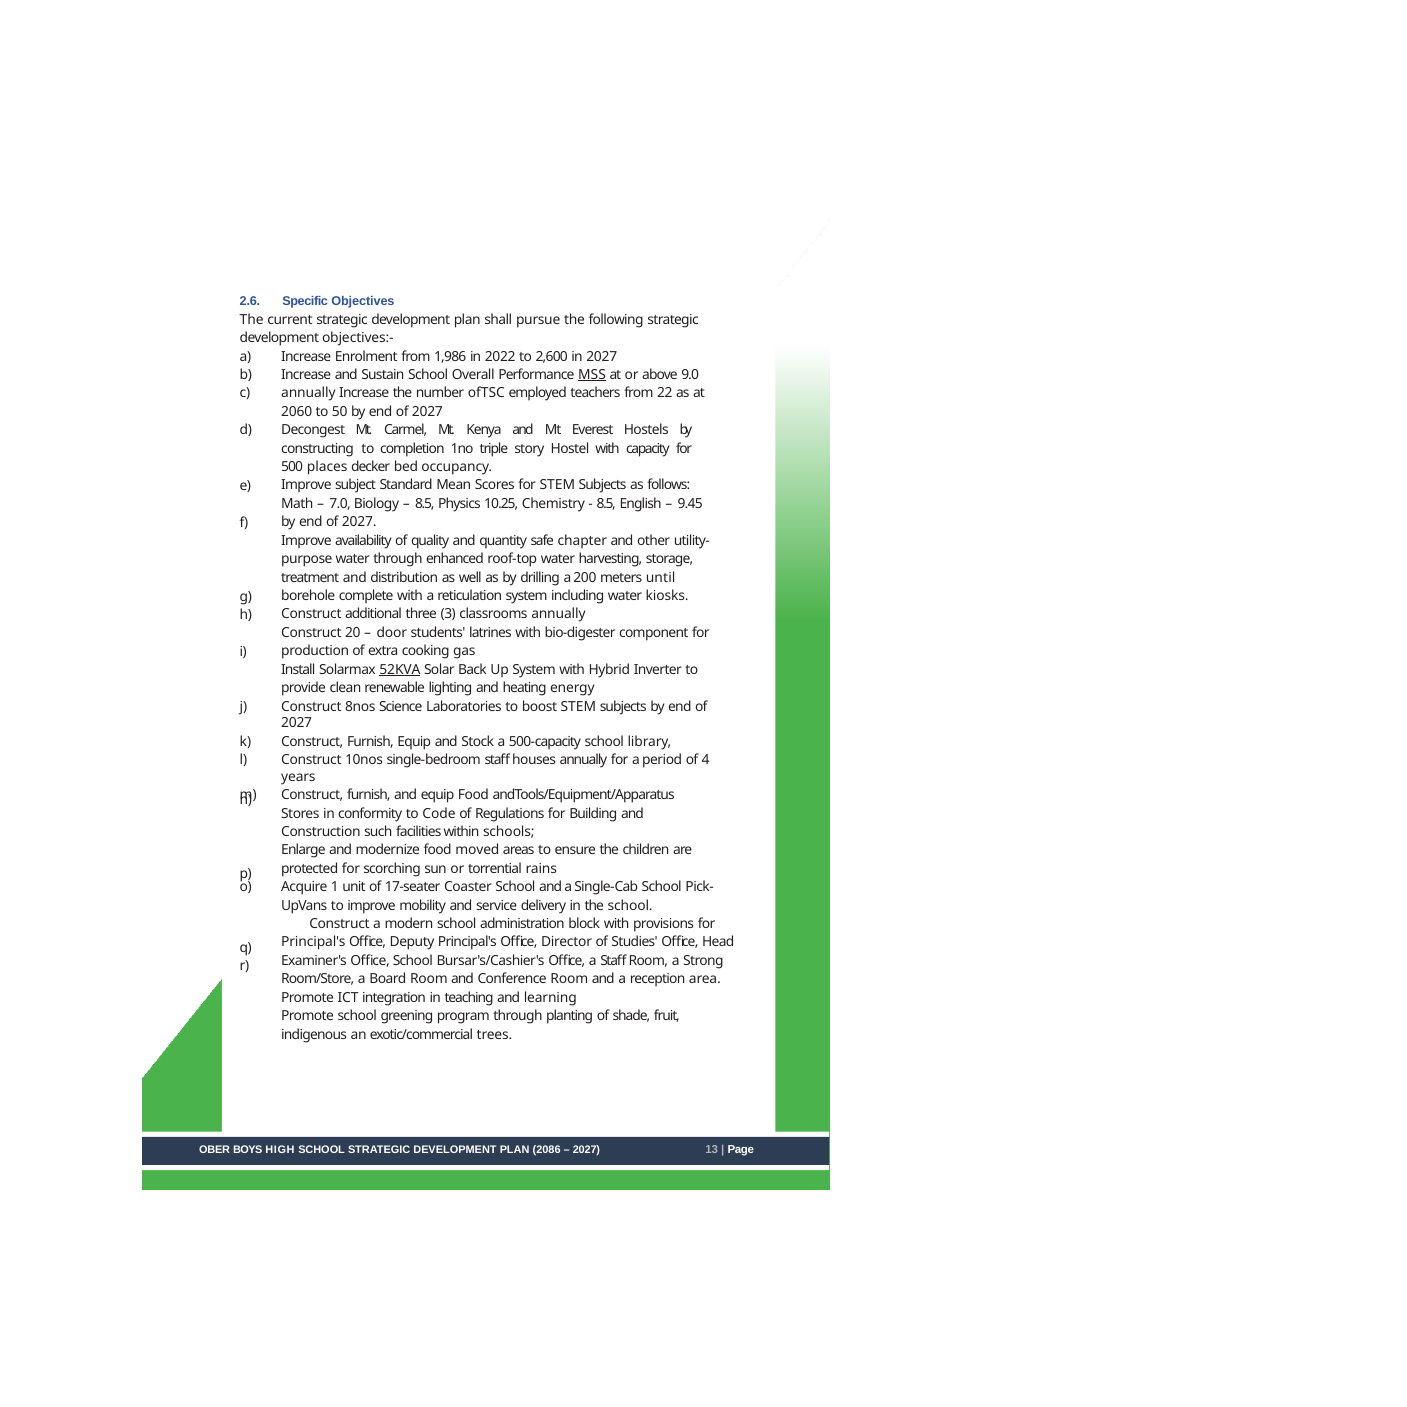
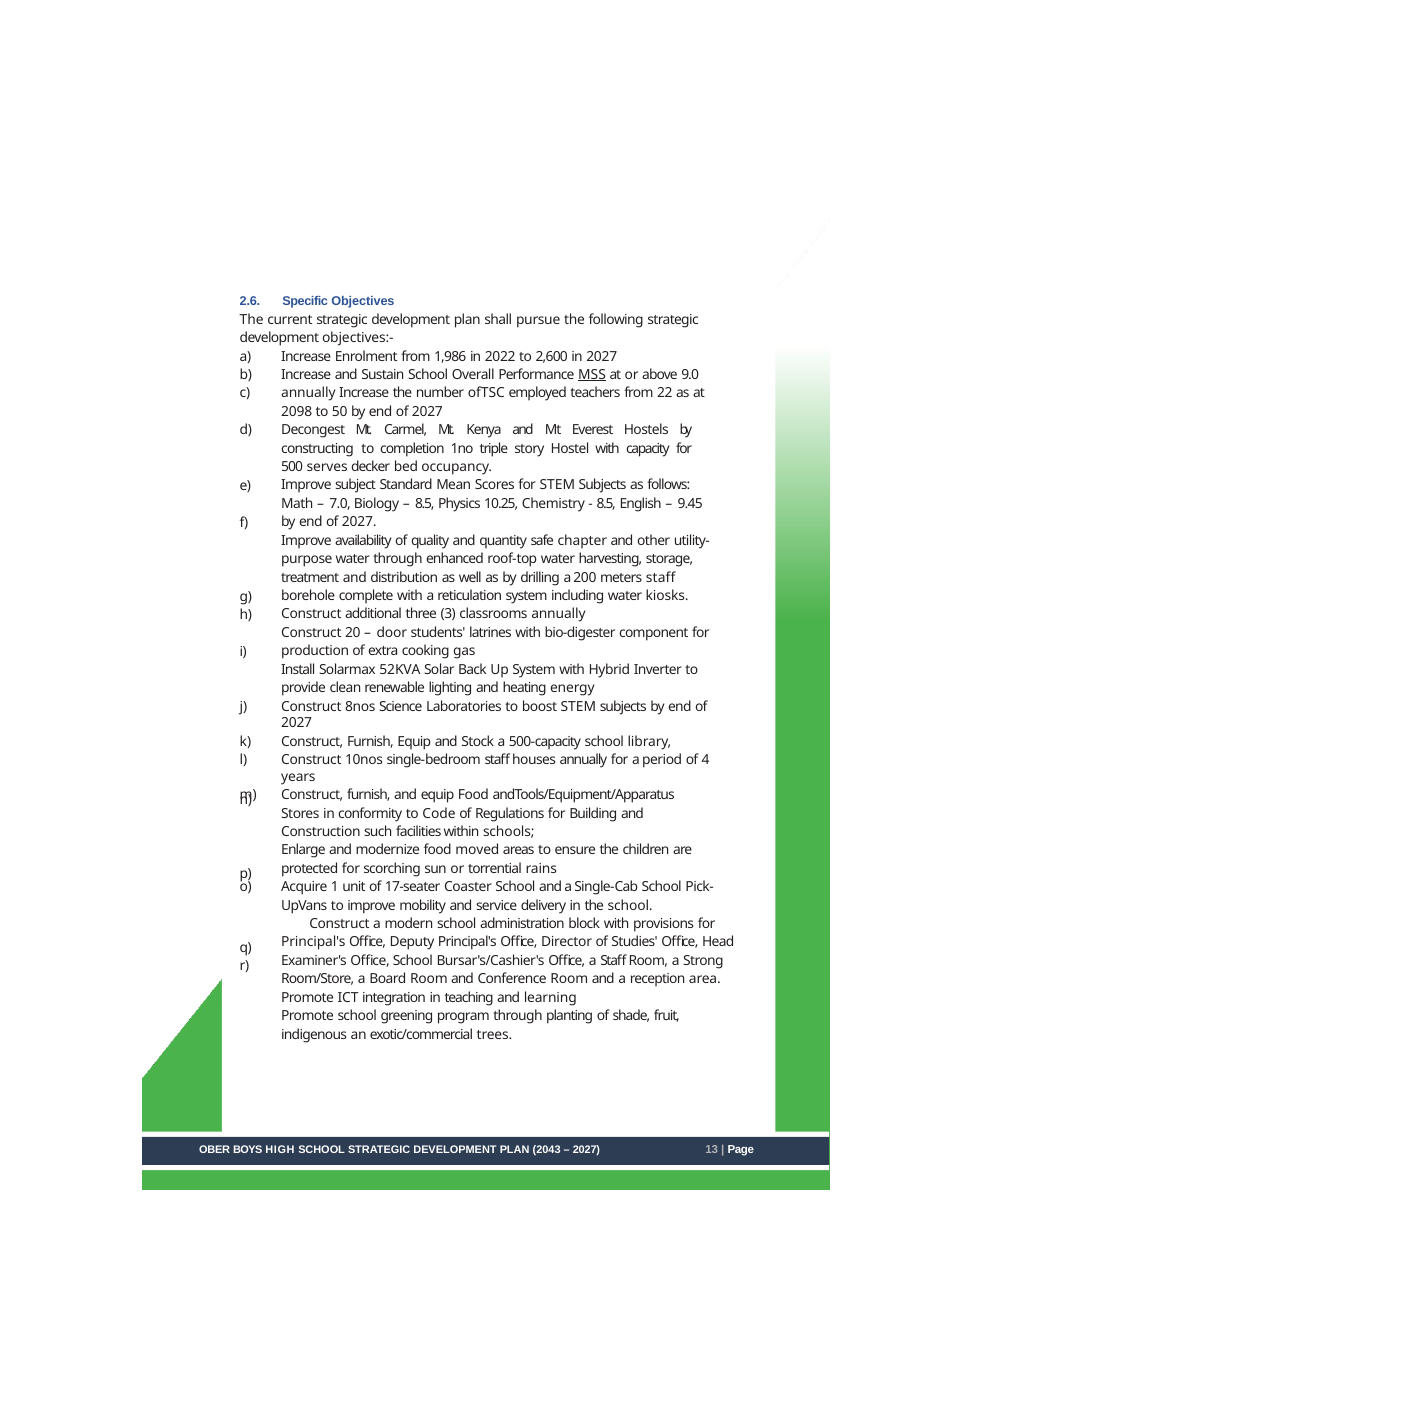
2060: 2060 -> 2098
places: places -> serves
meters until: until -> staff
52KVA underline: present -> none
2086: 2086 -> 2043
